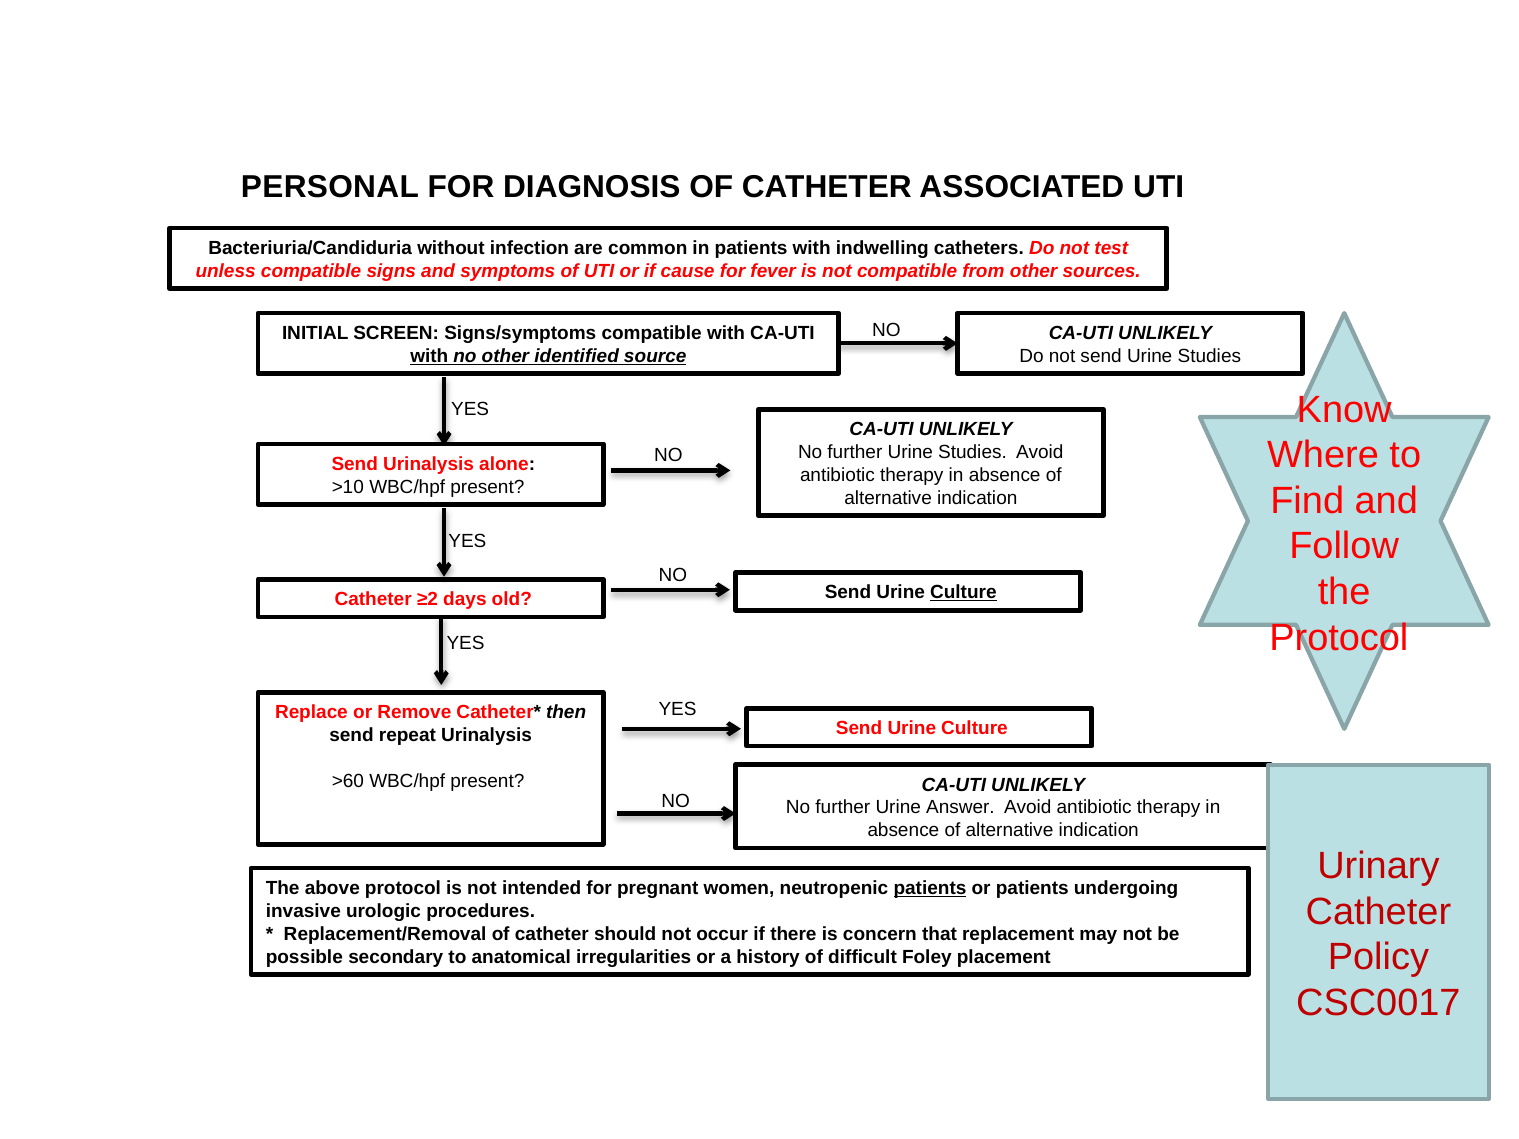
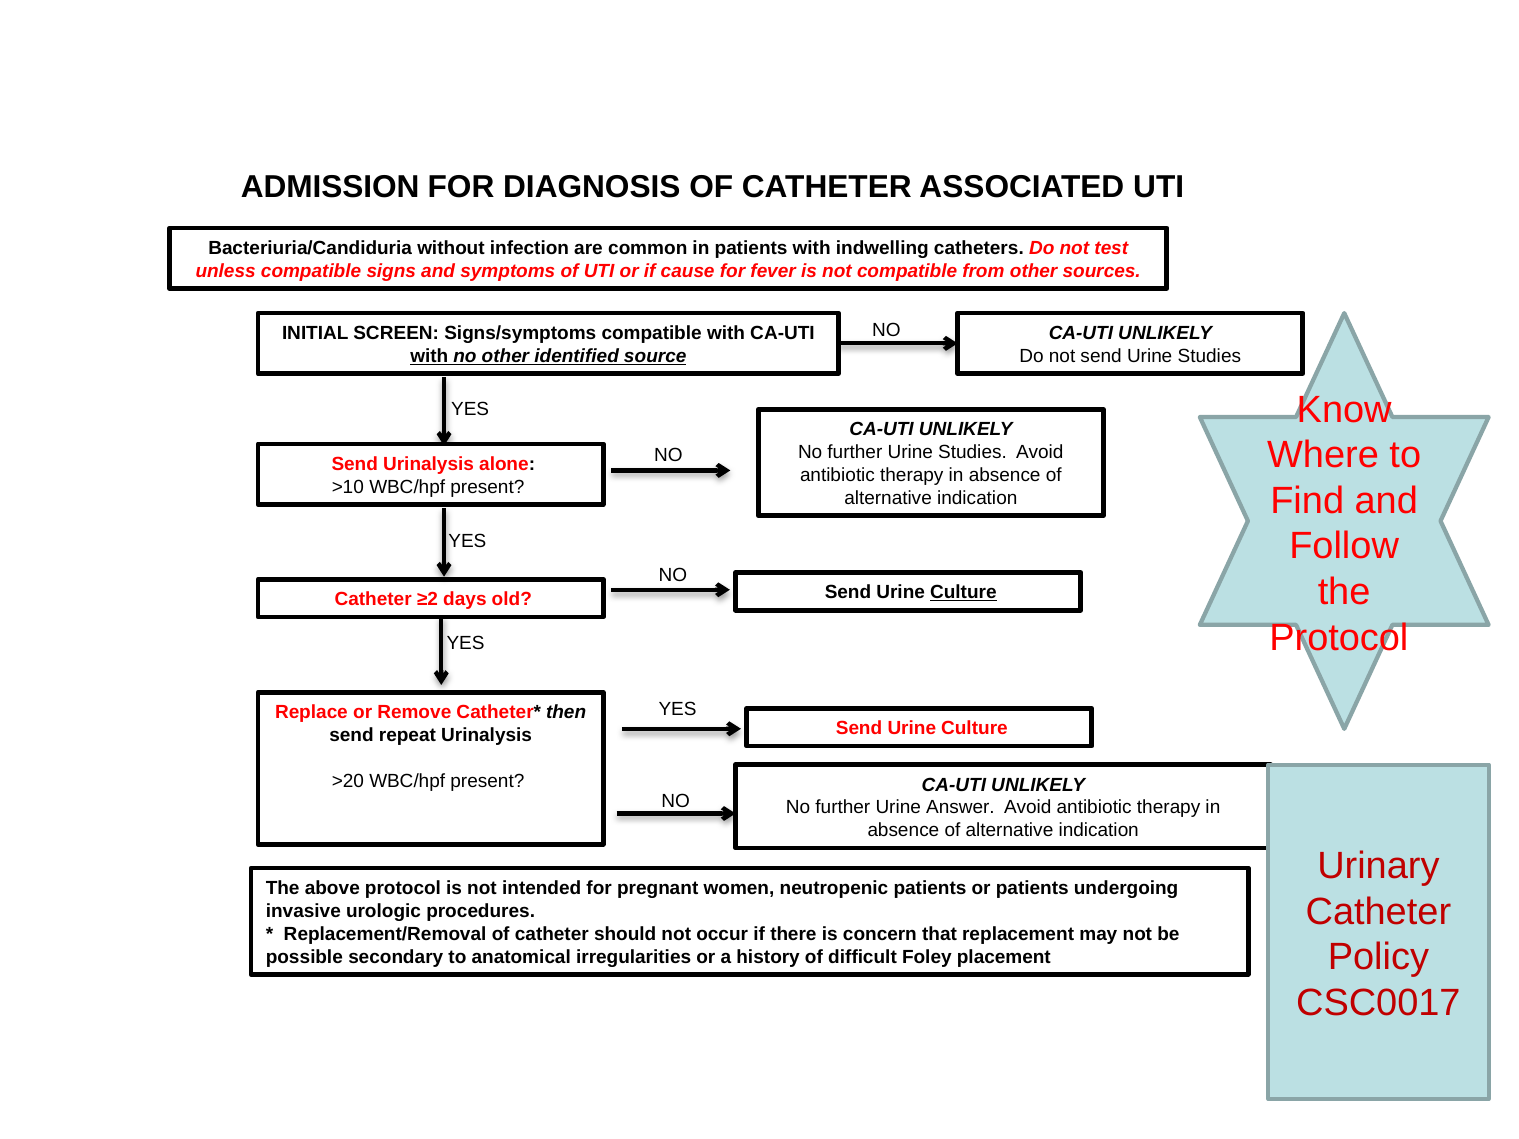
PERSONAL: PERSONAL -> ADMISSION
>60: >60 -> >20
patients at (930, 888) underline: present -> none
